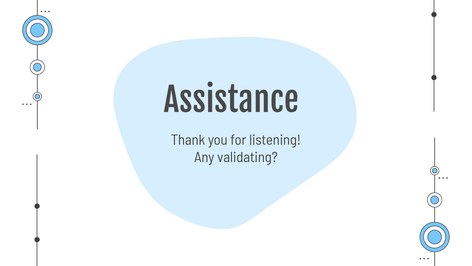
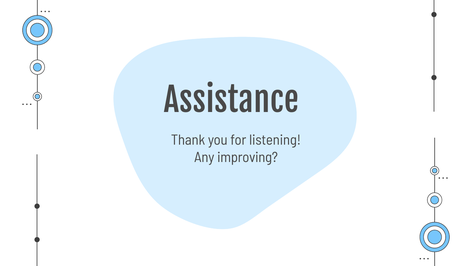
validating: validating -> improving
